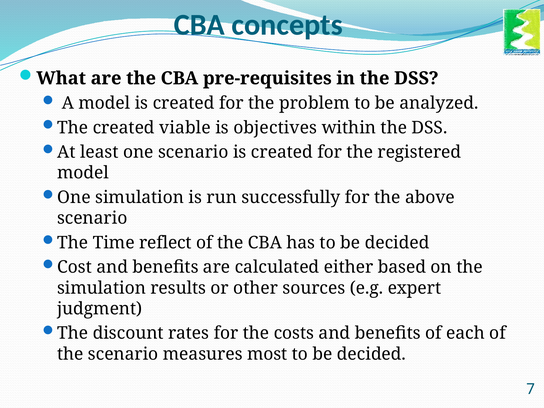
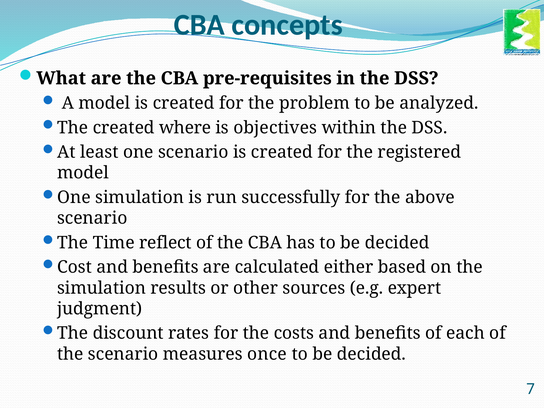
viable: viable -> where
most: most -> once
